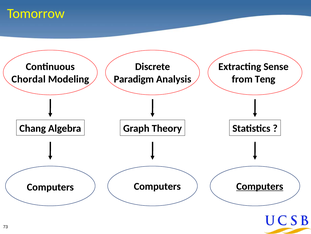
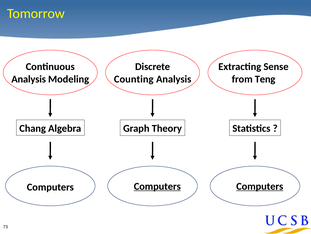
Chordal at (29, 79): Chordal -> Analysis
Paradigm: Paradigm -> Counting
Computers at (157, 186) underline: none -> present
